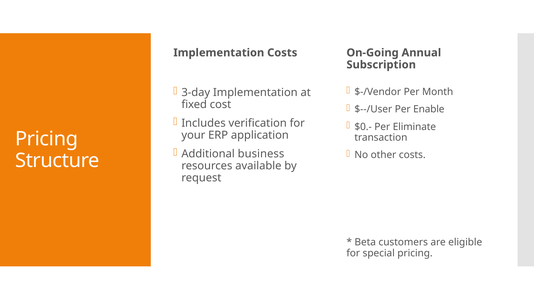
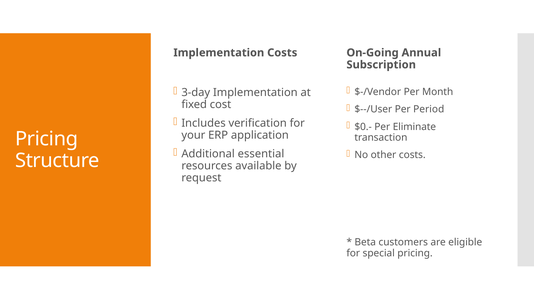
Enable: Enable -> Period
business: business -> essential
